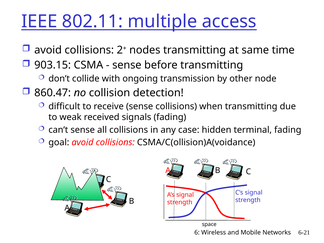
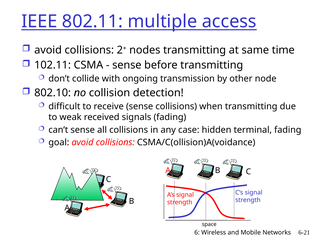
903.15: 903.15 -> 102.11
860.47: 860.47 -> 802.10
